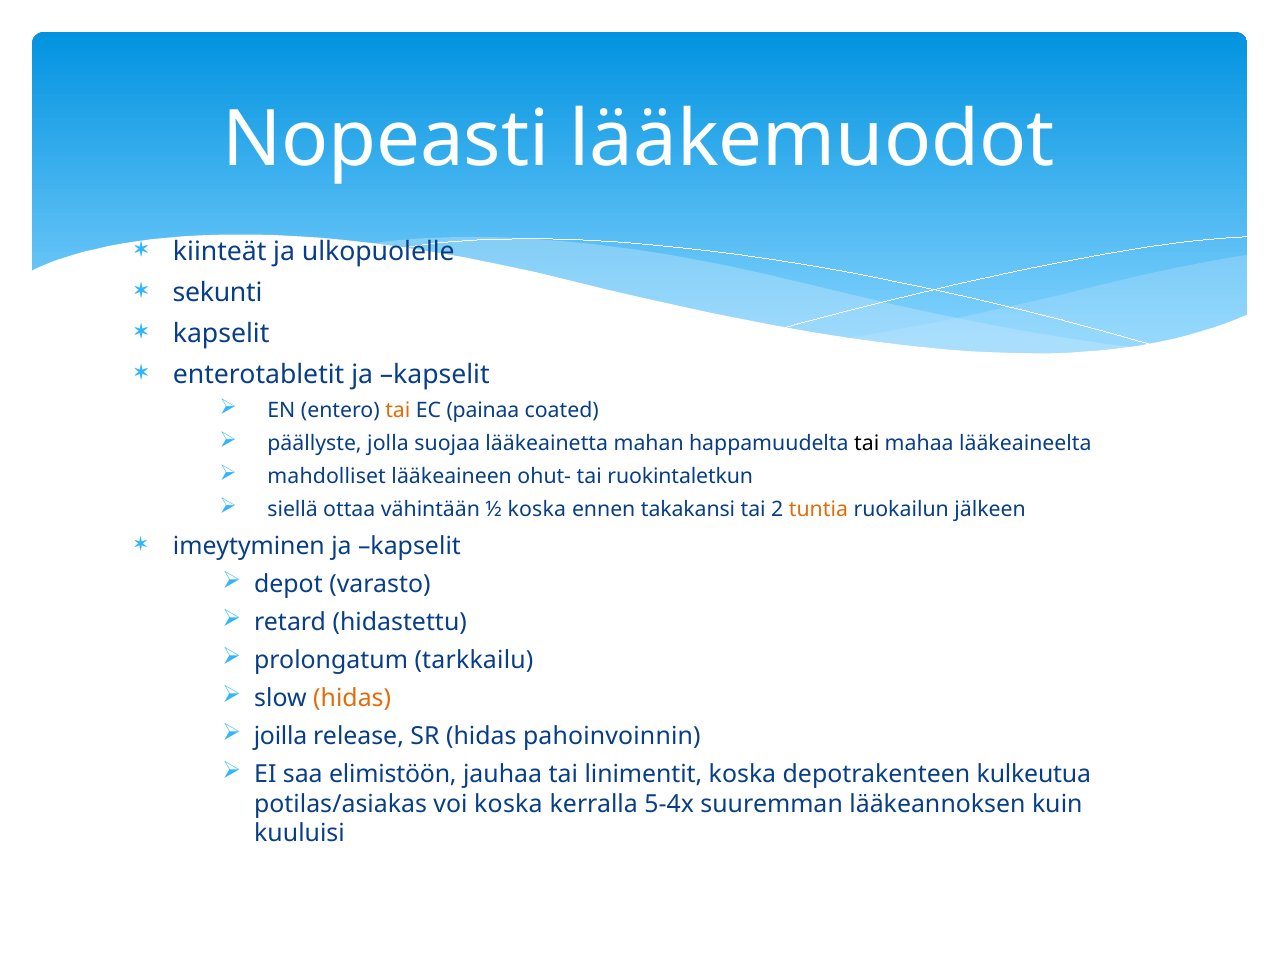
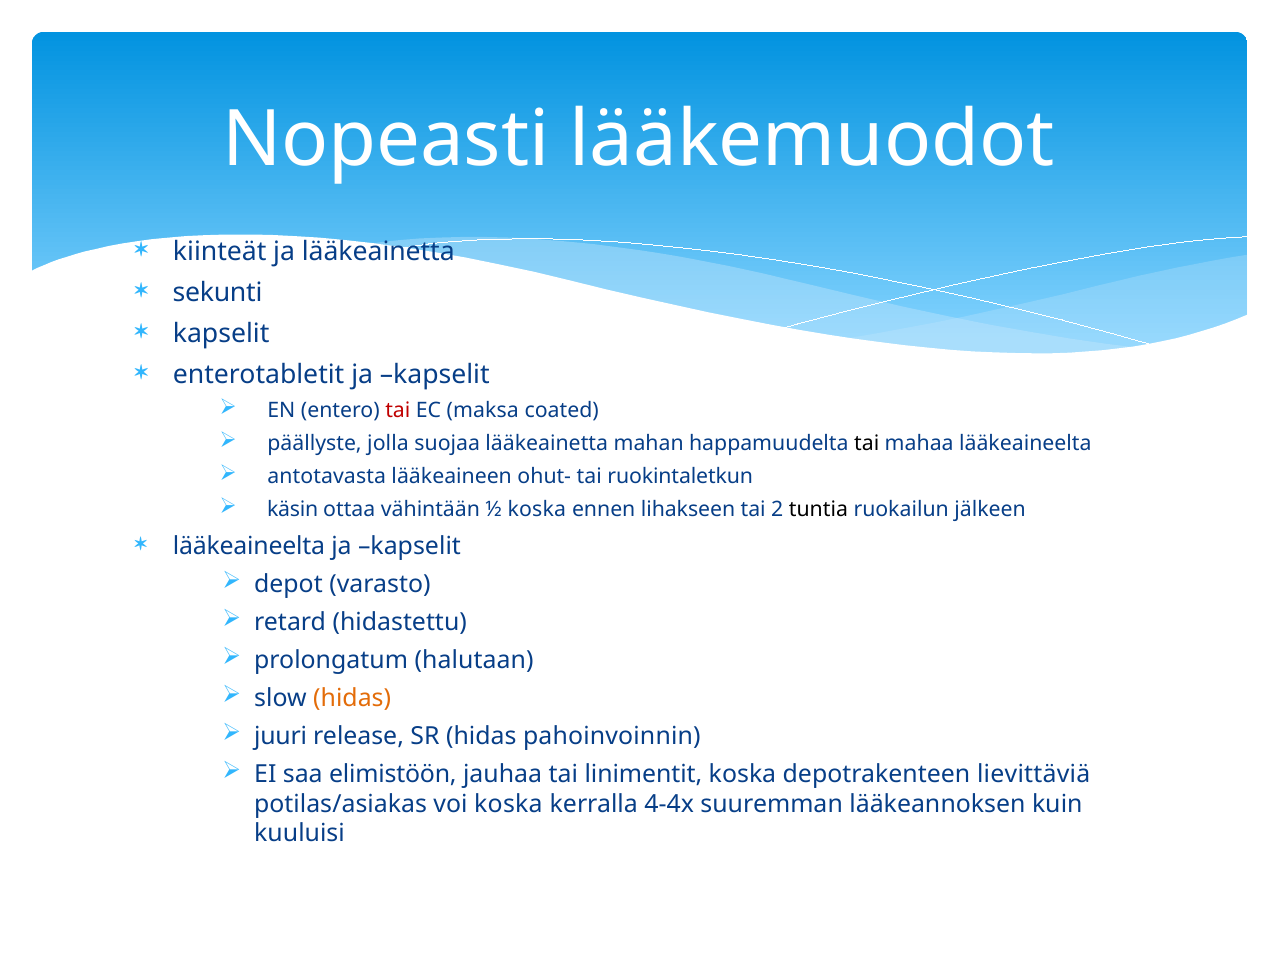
ja ulkopuolelle: ulkopuolelle -> lääkeainetta
tai at (398, 411) colour: orange -> red
painaa: painaa -> maksa
mahdolliset: mahdolliset -> antotavasta
siellä: siellä -> käsin
takakansi: takakansi -> lihakseen
tuntia colour: orange -> black
imeytyminen at (249, 547): imeytyminen -> lääkeaineelta
tarkkailu: tarkkailu -> halutaan
joilla: joilla -> juuri
kulkeutua: kulkeutua -> lievittäviä
5-4x: 5-4x -> 4-4x
